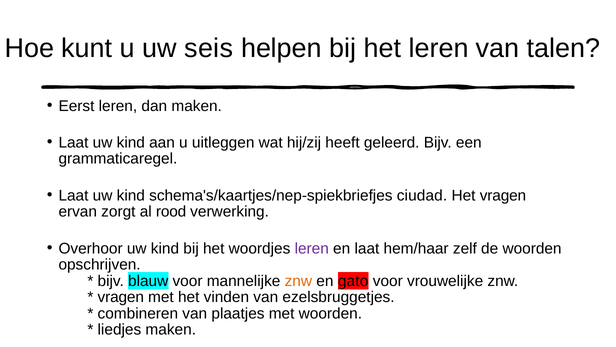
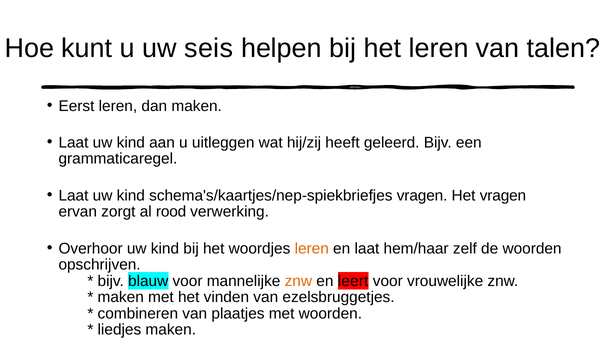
schema's/kaartjes/nep-spiekbriefjes ciudad: ciudad -> vragen
leren at (312, 248) colour: purple -> orange
gato: gato -> leert
vragen at (121, 297): vragen -> maken
